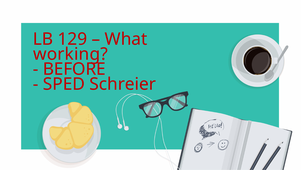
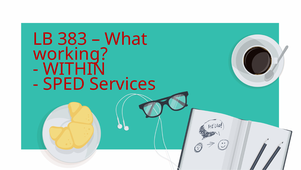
129: 129 -> 383
BEFORE: BEFORE -> WITHIN
Schreier: Schreier -> Services
